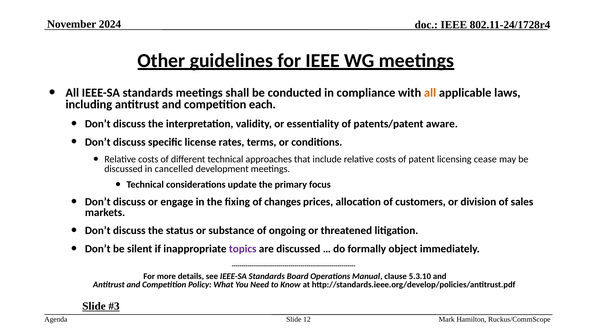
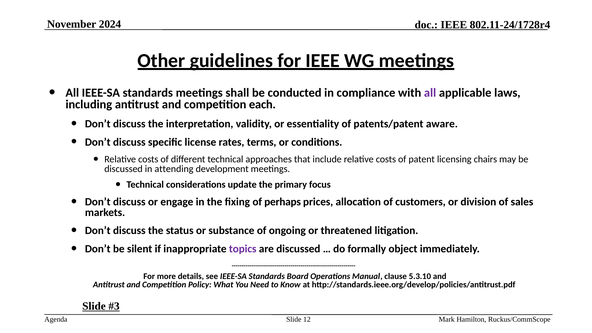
all at (430, 93) colour: orange -> purple
cease: cease -> chairs
cancelled: cancelled -> attending
changes: changes -> perhaps
